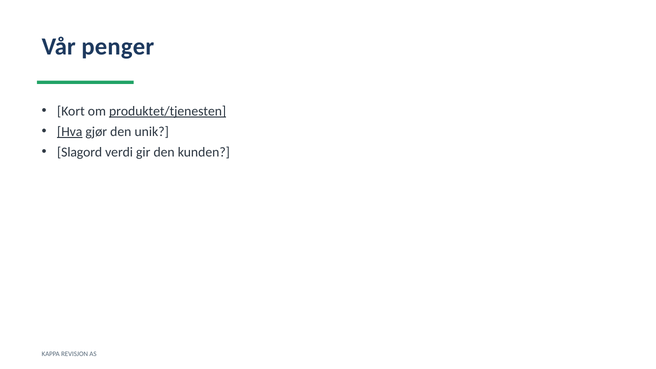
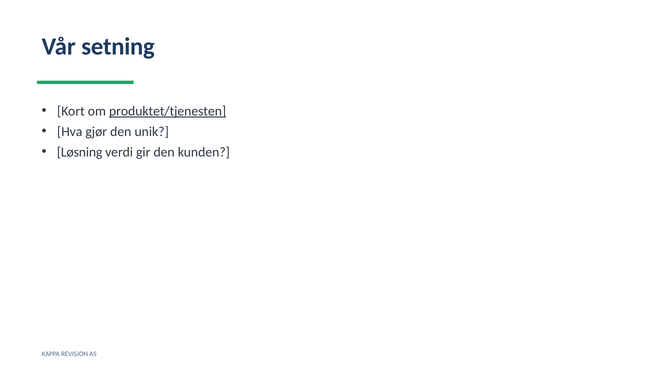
penger: penger -> setning
Hva underline: present -> none
Slagord: Slagord -> Løsning
